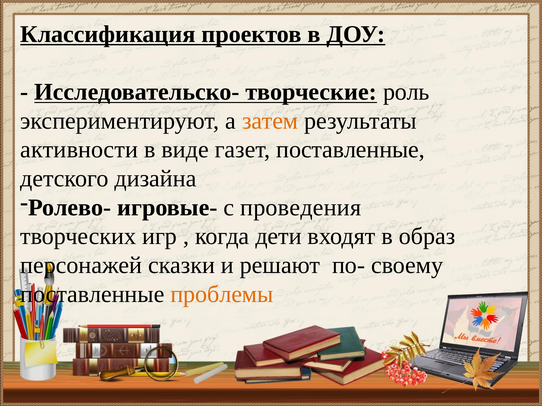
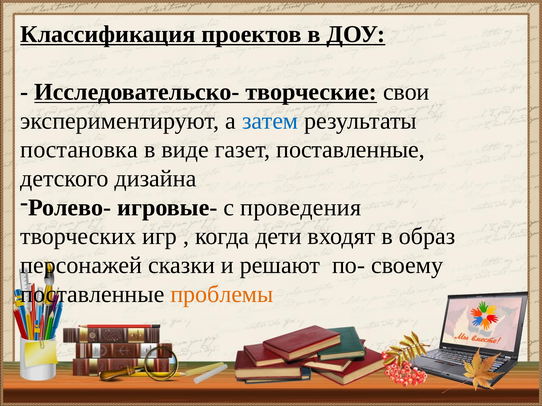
роль: роль -> свои
затем colour: orange -> blue
активности: активности -> постановка
